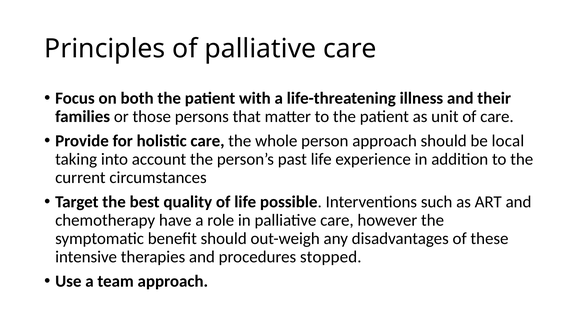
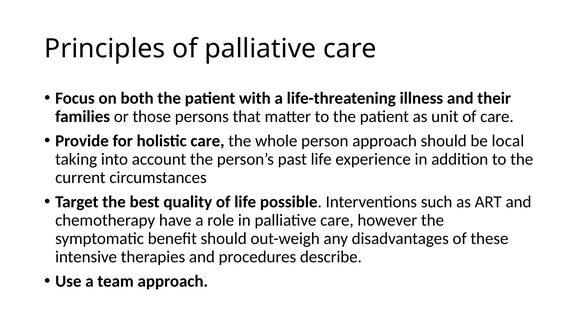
stopped: stopped -> describe
